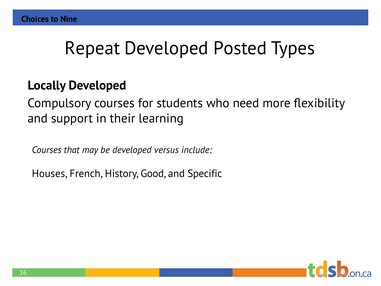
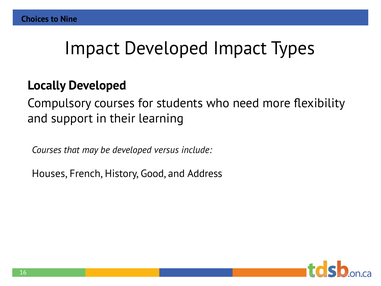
Repeat at (92, 48): Repeat -> Impact
Developed Posted: Posted -> Impact
Specific: Specific -> Address
